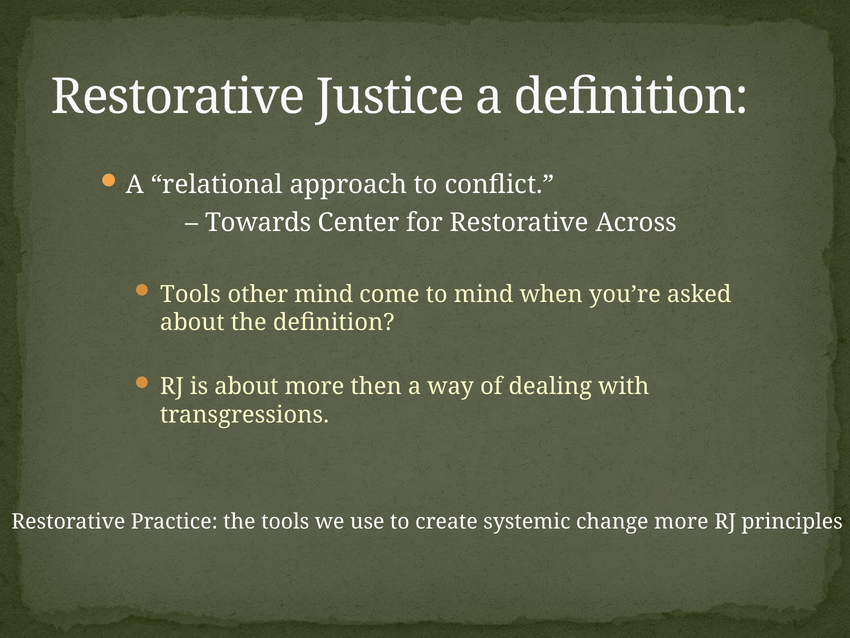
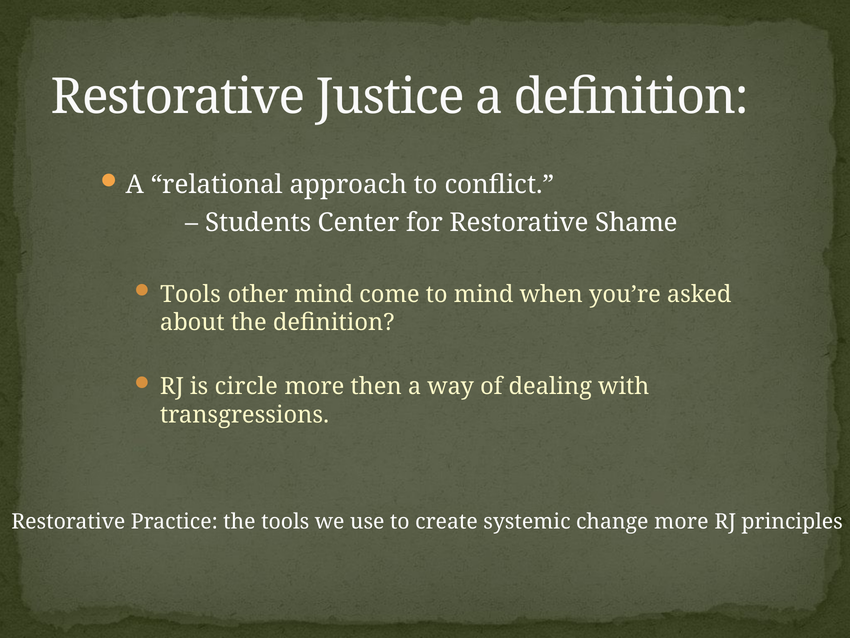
Towards: Towards -> Students
Across: Across -> Shame
is about: about -> circle
